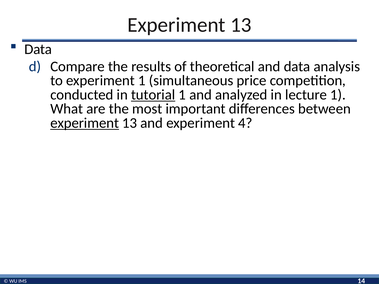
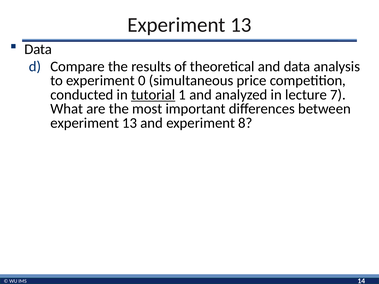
experiment 1: 1 -> 0
lecture 1: 1 -> 7
experiment at (85, 123) underline: present -> none
4: 4 -> 8
